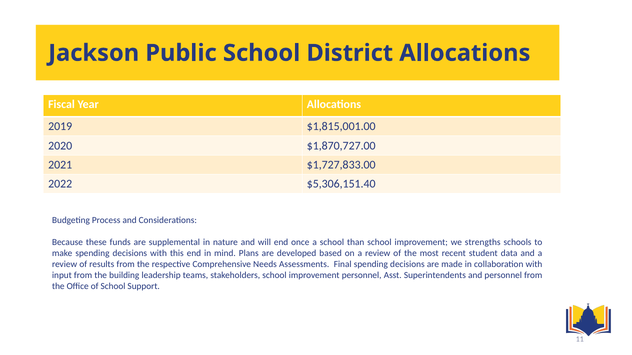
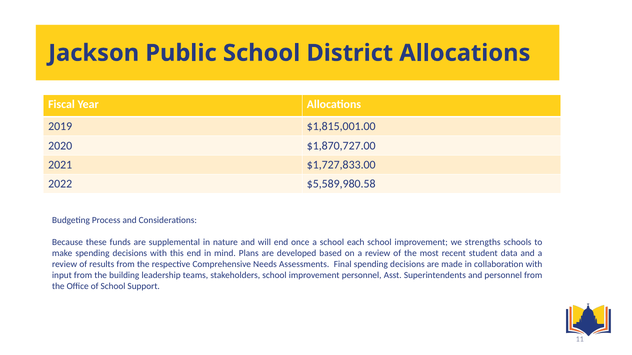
$5,306,151.40: $5,306,151.40 -> $5,589,980.58
than: than -> each
